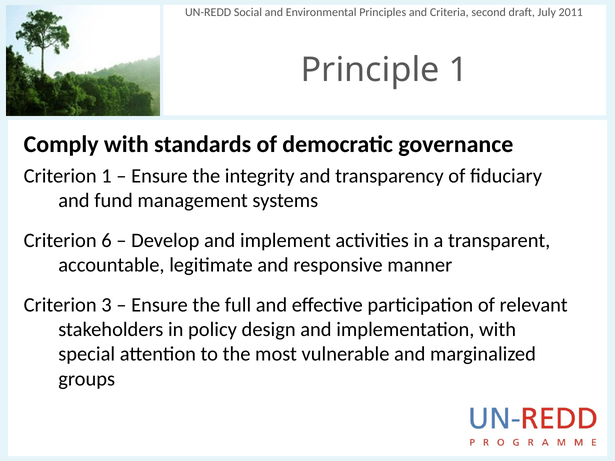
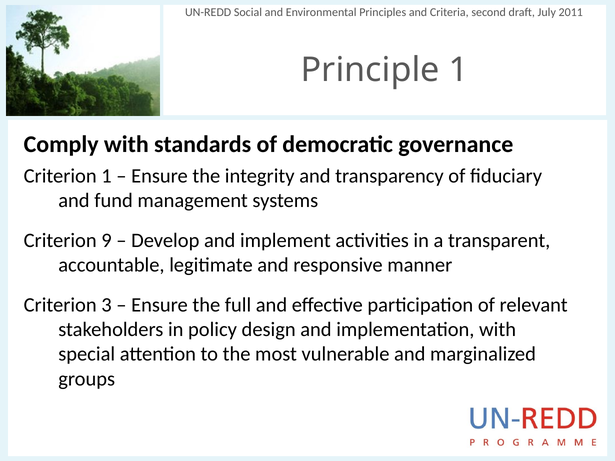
6: 6 -> 9
